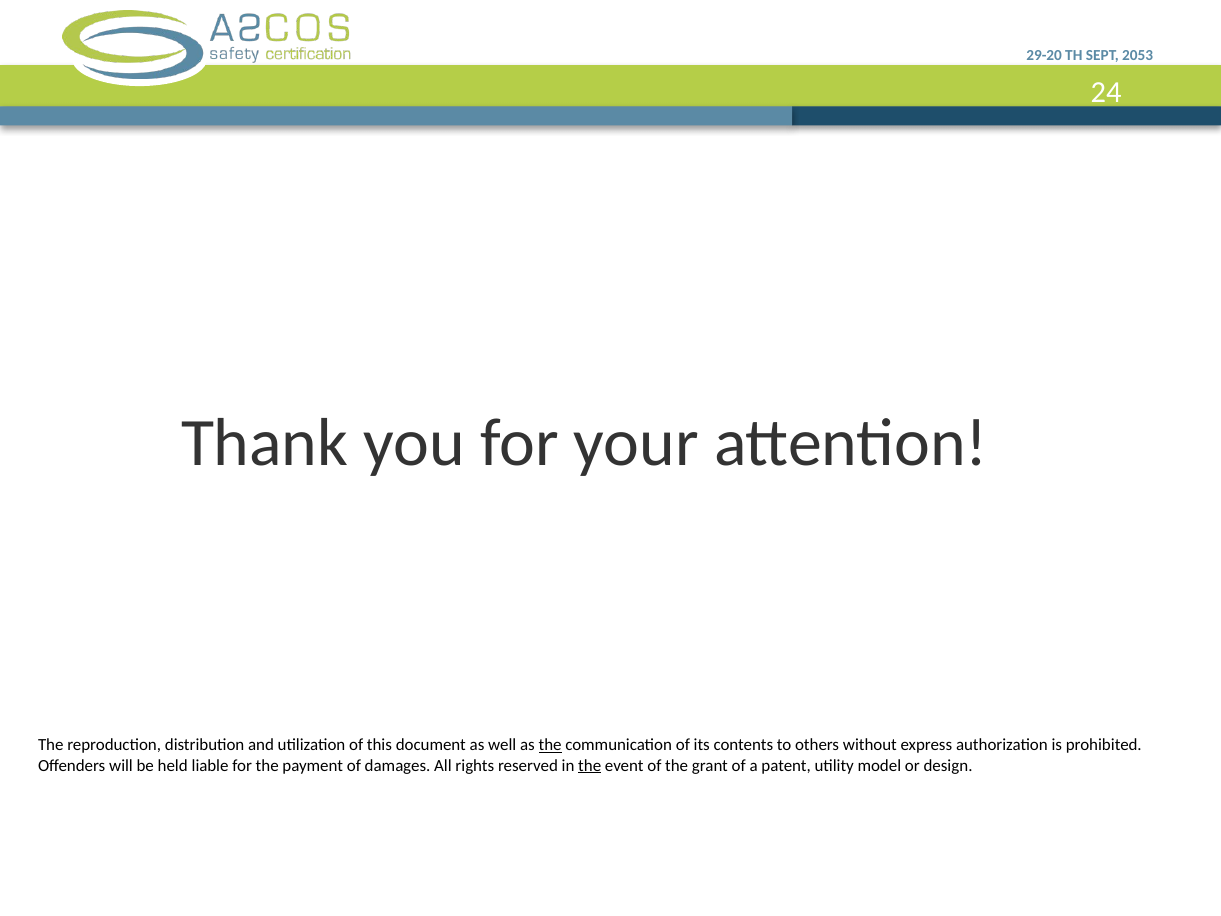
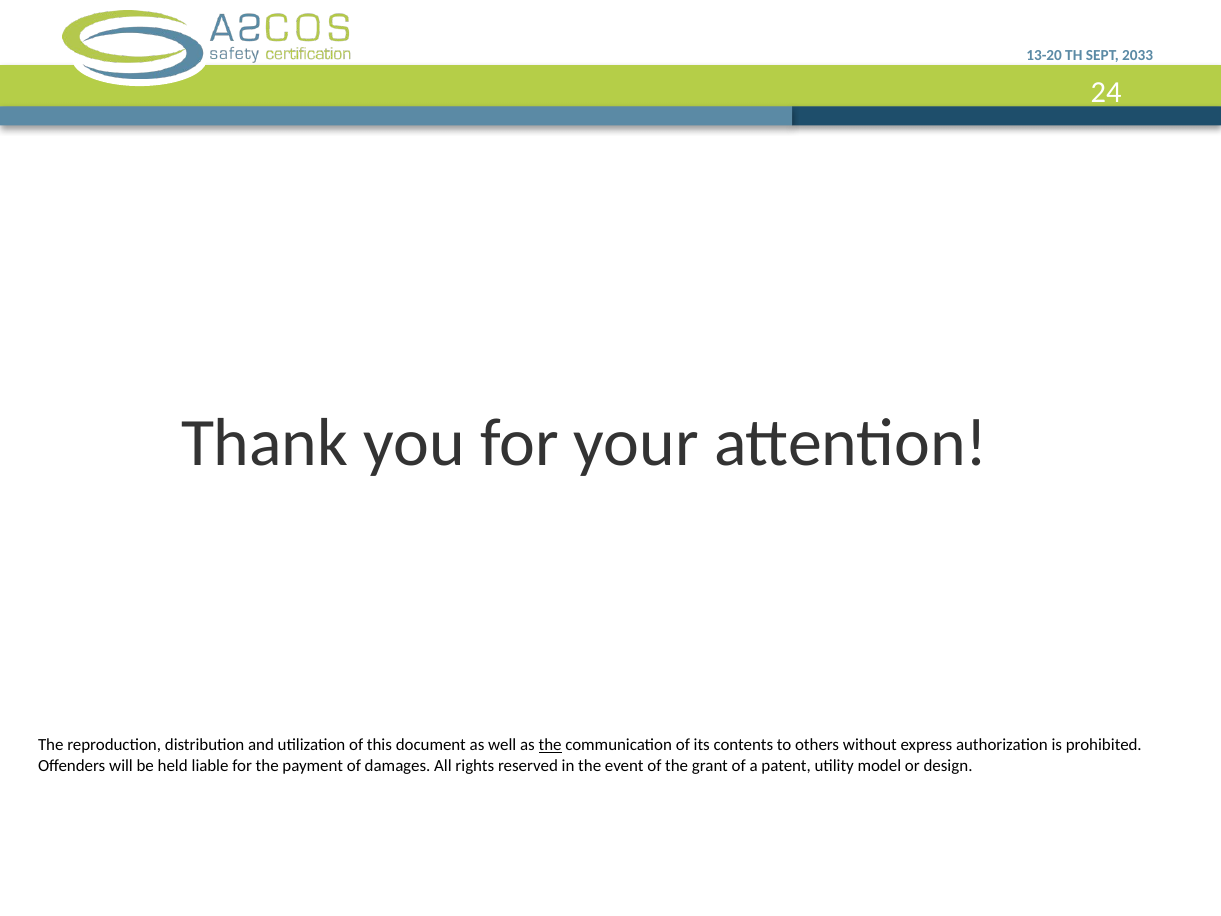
29-20: 29-20 -> 13-20
2053: 2053 -> 2033
the at (590, 765) underline: present -> none
